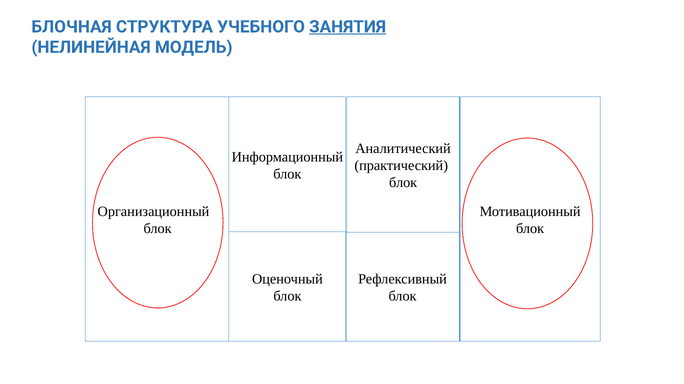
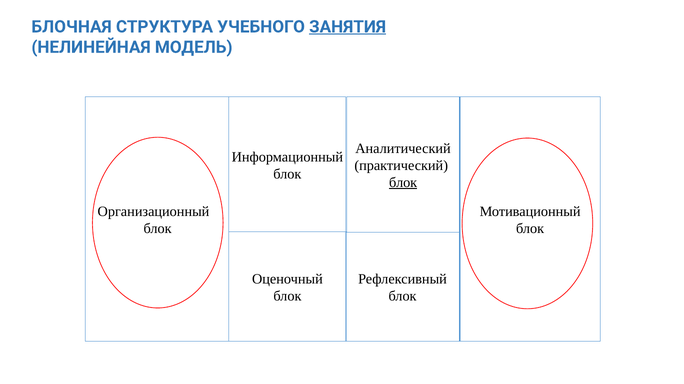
блок at (403, 183) underline: none -> present
